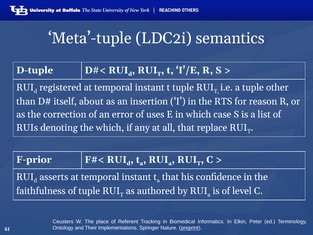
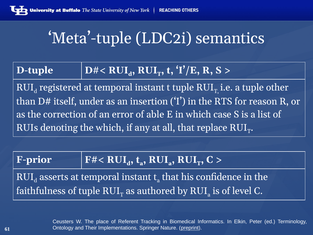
about: about -> under
uses: uses -> able
